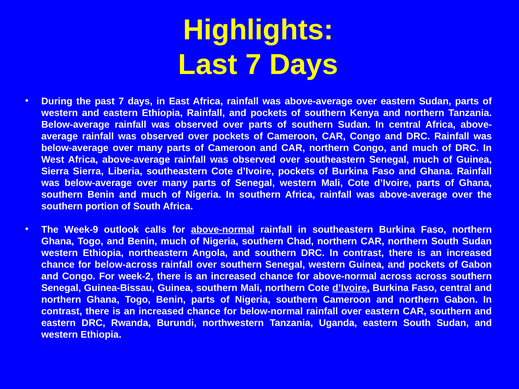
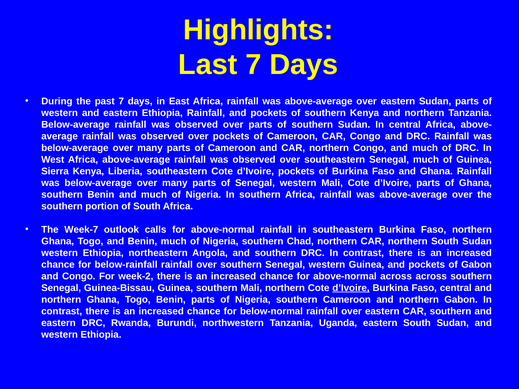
Sierra Sierra: Sierra -> Kenya
Week-9: Week-9 -> Week-7
above-normal at (223, 230) underline: present -> none
below-across: below-across -> below-rainfall
